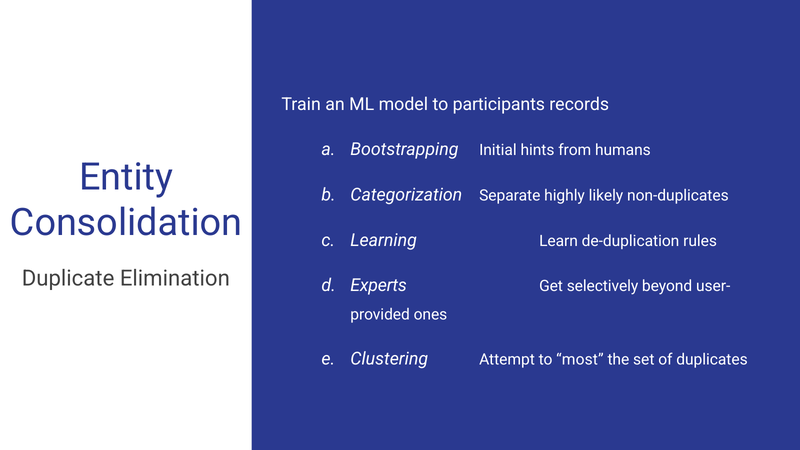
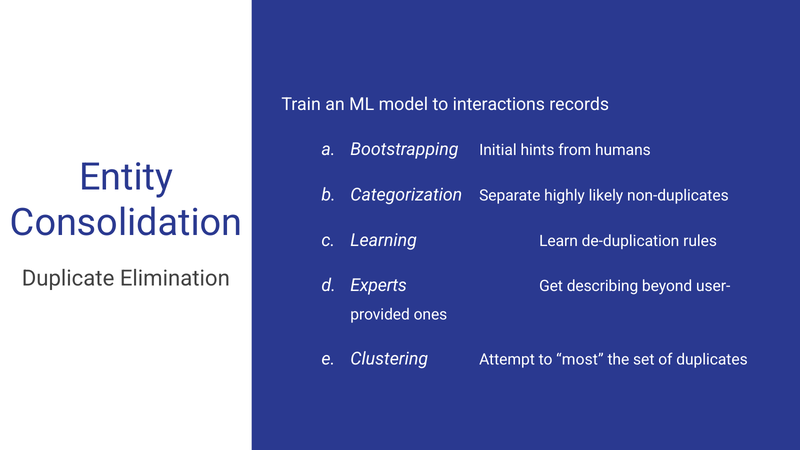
participants: participants -> interactions
selectively: selectively -> describing
